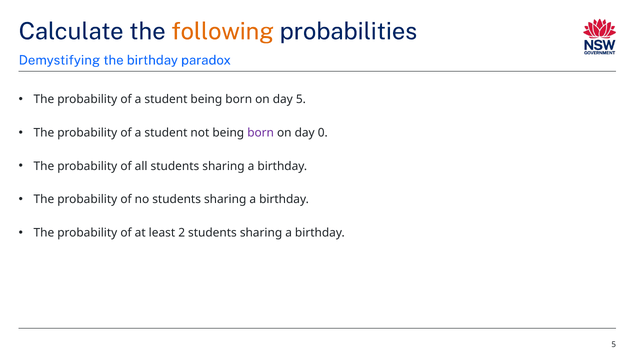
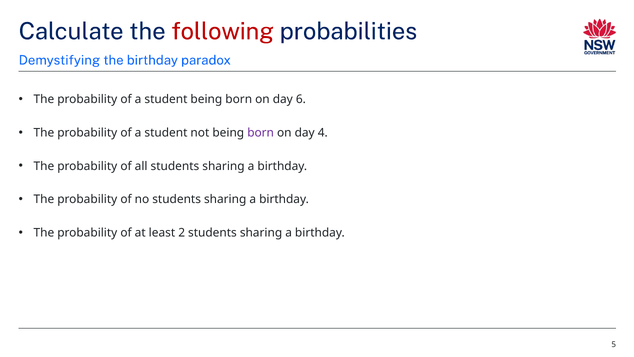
following colour: orange -> red
day 5: 5 -> 6
0: 0 -> 4
